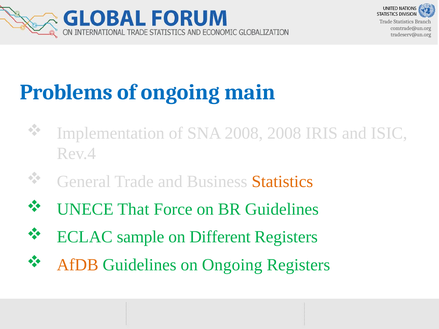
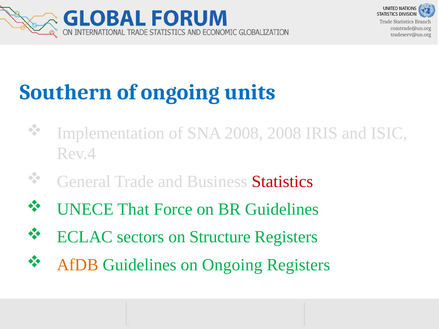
Problems: Problems -> Southern
main: main -> units
Statistics at (282, 182) colour: orange -> red
sample: sample -> sectors
Different: Different -> Structure
